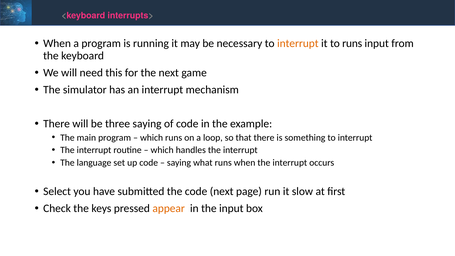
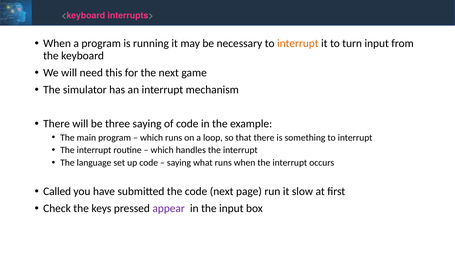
to runs: runs -> turn
Select: Select -> Called
appear colour: orange -> purple
